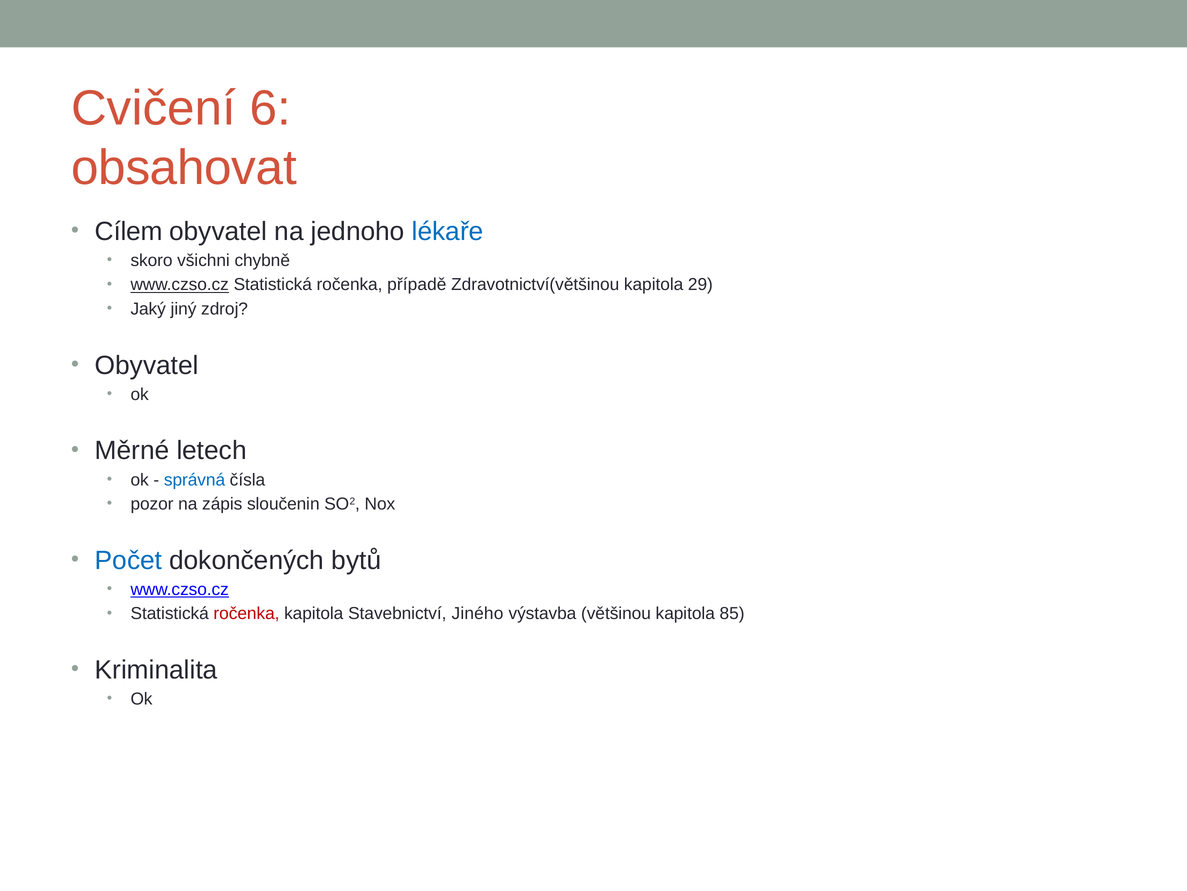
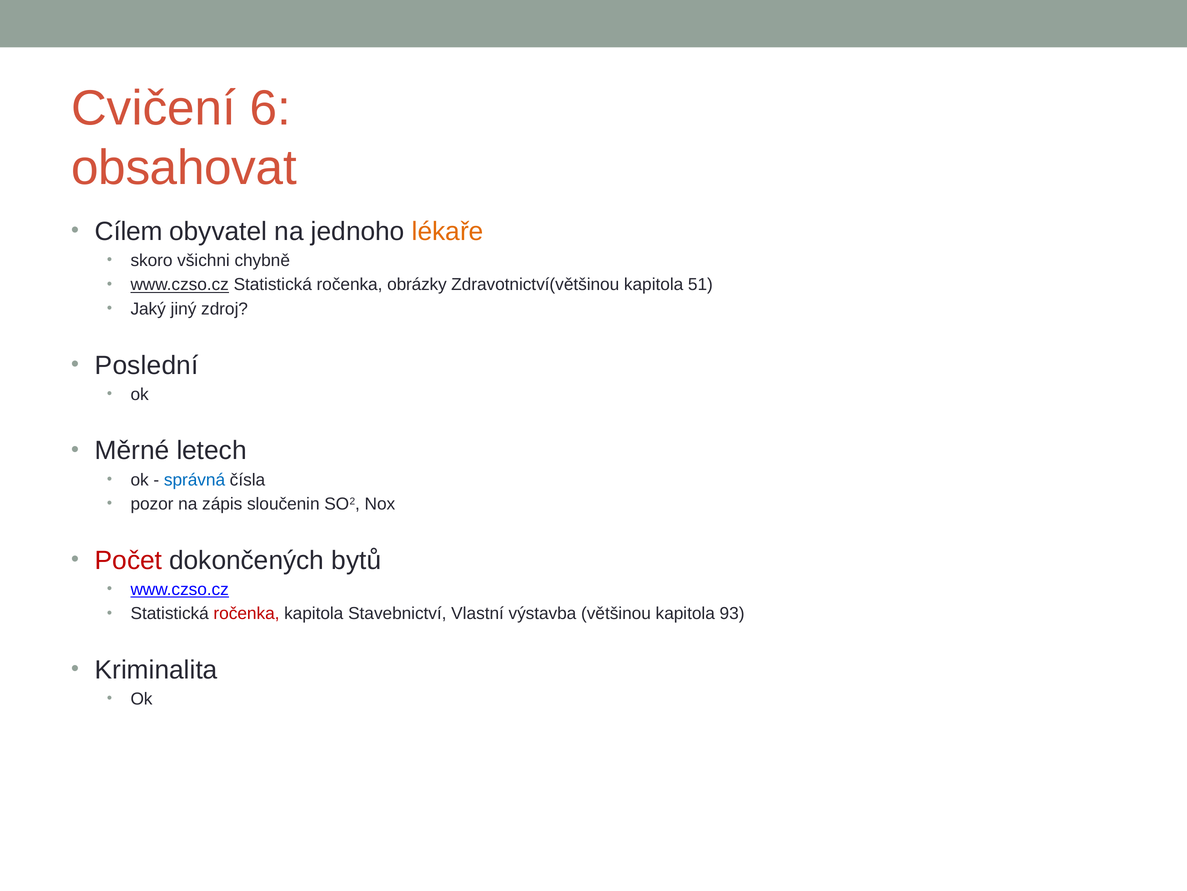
lékaře colour: blue -> orange
případě: případě -> obrázky
29: 29 -> 51
Obyvatel at (147, 365): Obyvatel -> Poslední
Počet colour: blue -> red
Jiného: Jiného -> Vlastní
85: 85 -> 93
